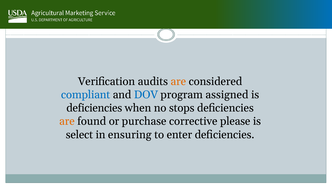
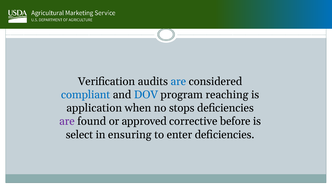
are at (178, 81) colour: orange -> blue
assigned: assigned -> reaching
deficiencies at (94, 108): deficiencies -> application
are at (67, 121) colour: orange -> purple
purchase: purchase -> approved
please: please -> before
